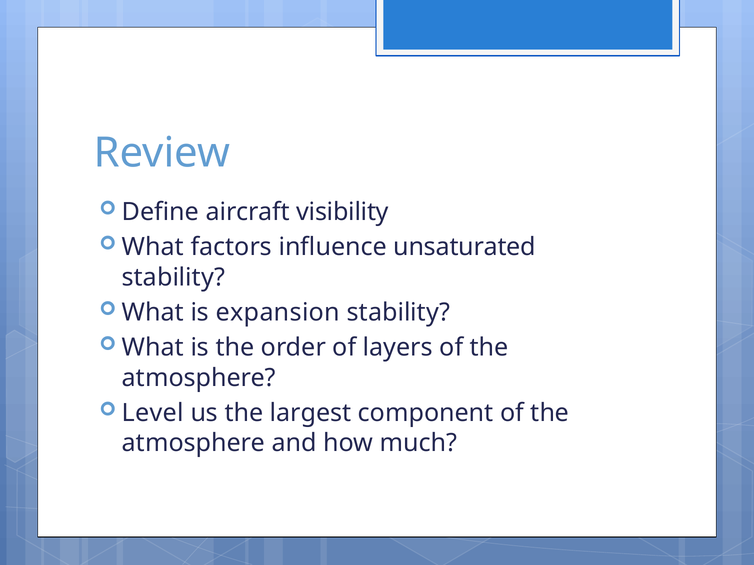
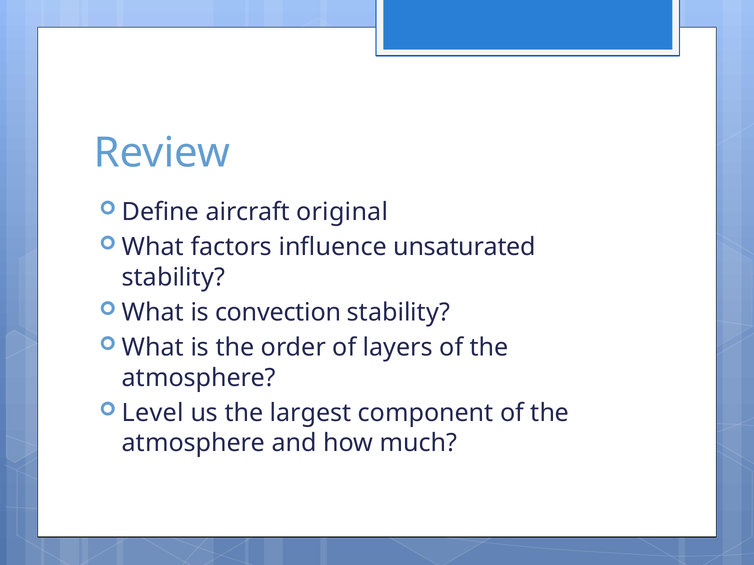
visibility: visibility -> original
expansion: expansion -> convection
